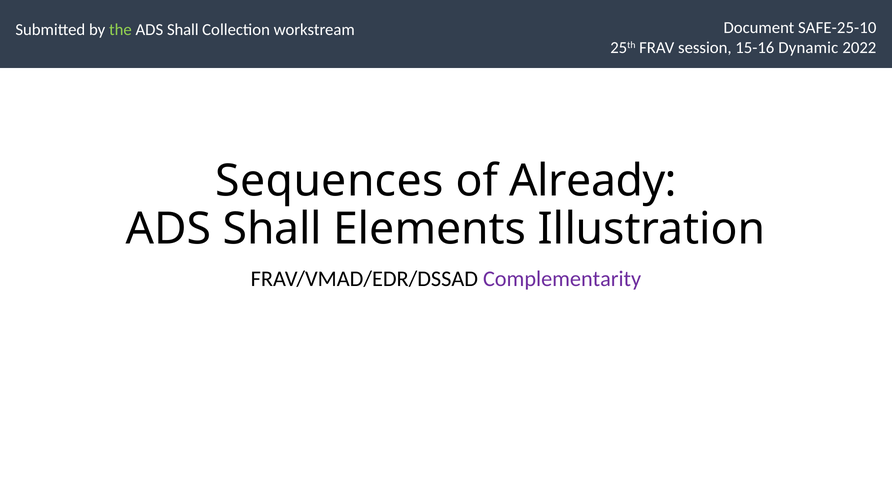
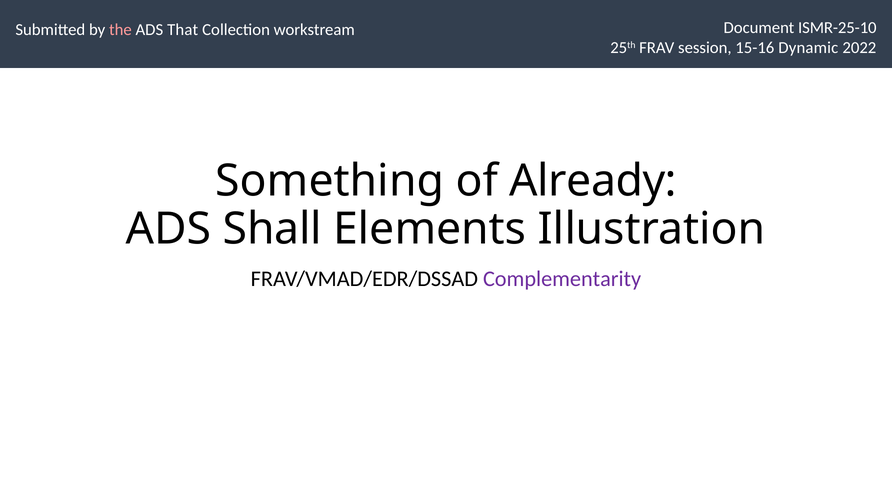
SAFE-25-10: SAFE-25-10 -> ISMR-25-10
the colour: light green -> pink
Shall at (183, 30): Shall -> That
Sequences: Sequences -> Something
